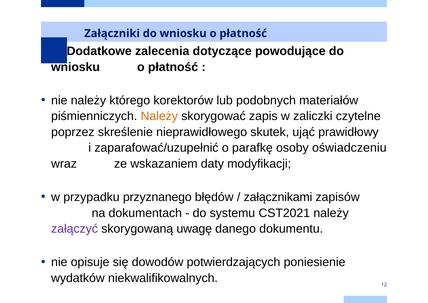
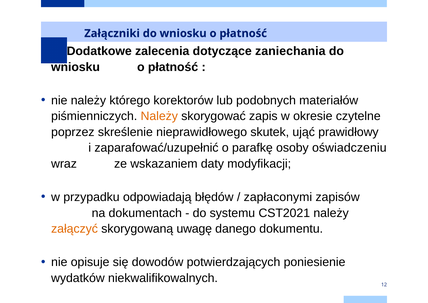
powodujące: powodujące -> zaniechania
zaliczki: zaliczki -> okresie
przyznanego: przyznanego -> odpowiadają
załącznikami: załącznikami -> zapłaconymi
załączyć colour: purple -> orange
